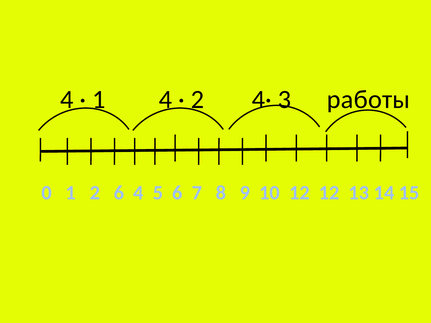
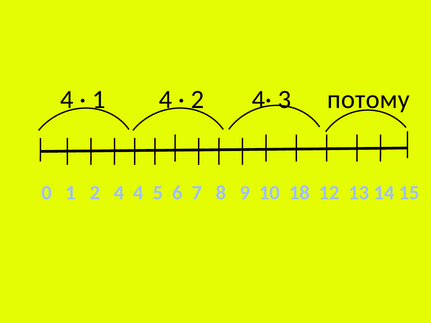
работы: работы -> потому
2 6: 6 -> 4
10 12: 12 -> 18
